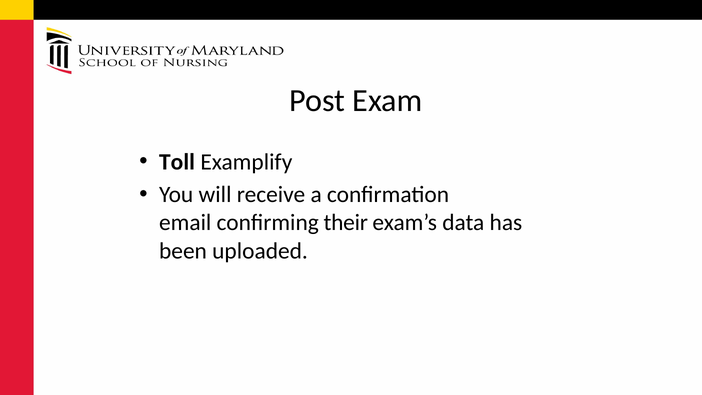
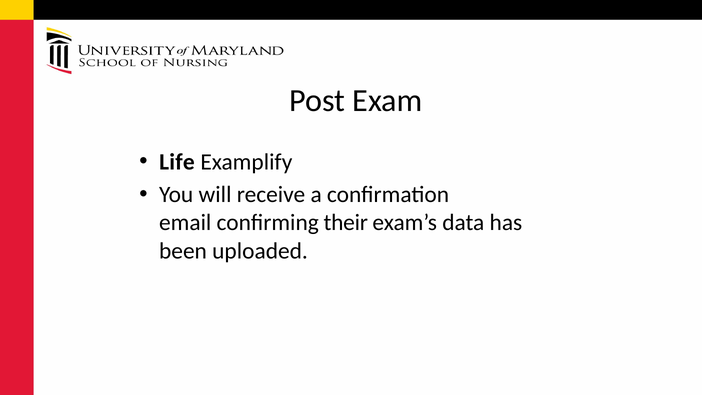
Toll: Toll -> Life
